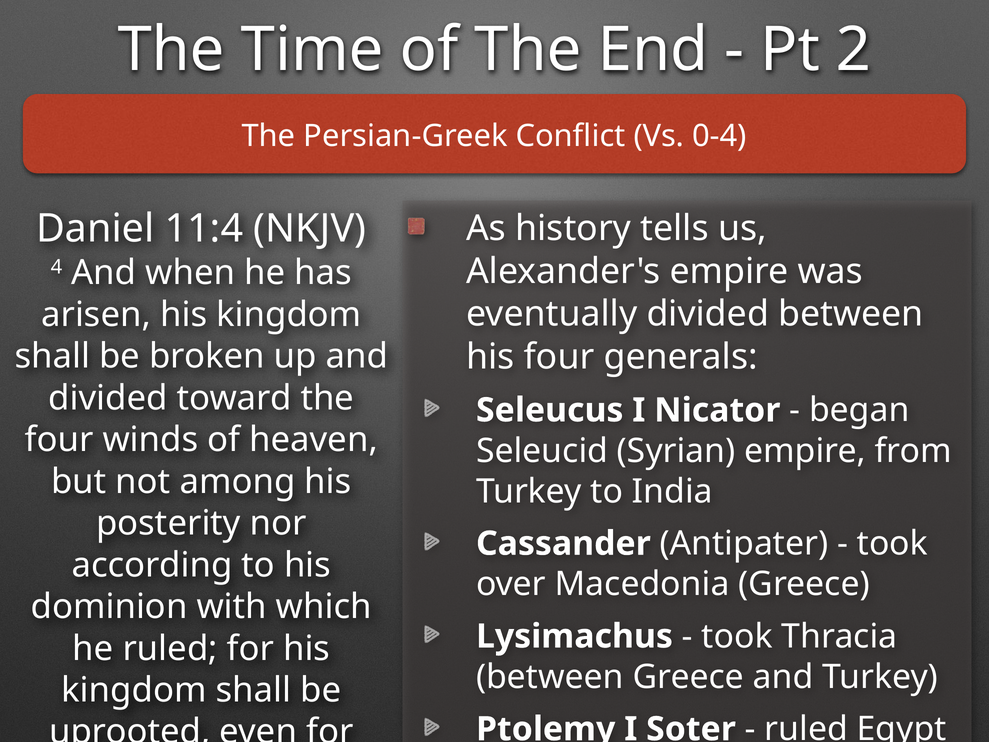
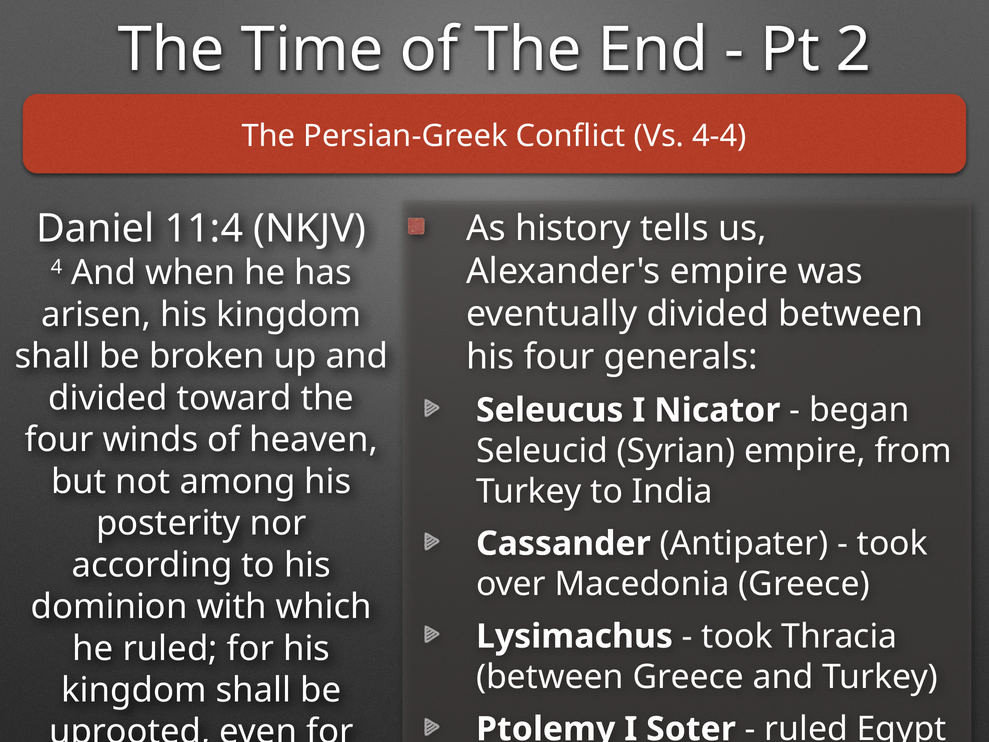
0-4: 0-4 -> 4-4
